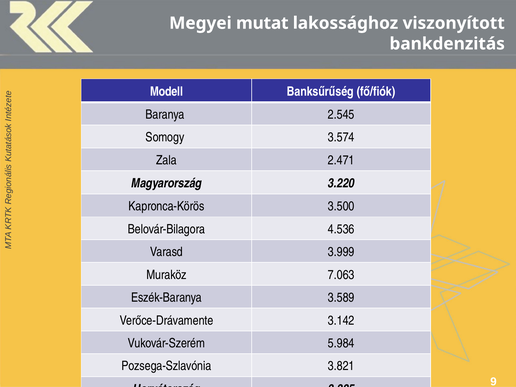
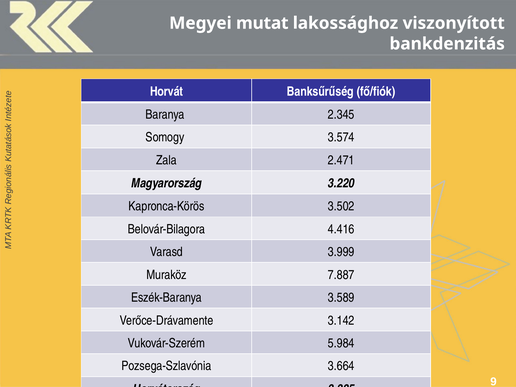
Modell: Modell -> Horvát
2.545: 2.545 -> 2.345
3.500: 3.500 -> 3.502
4.536: 4.536 -> 4.416
7.063: 7.063 -> 7.887
3.821: 3.821 -> 3.664
